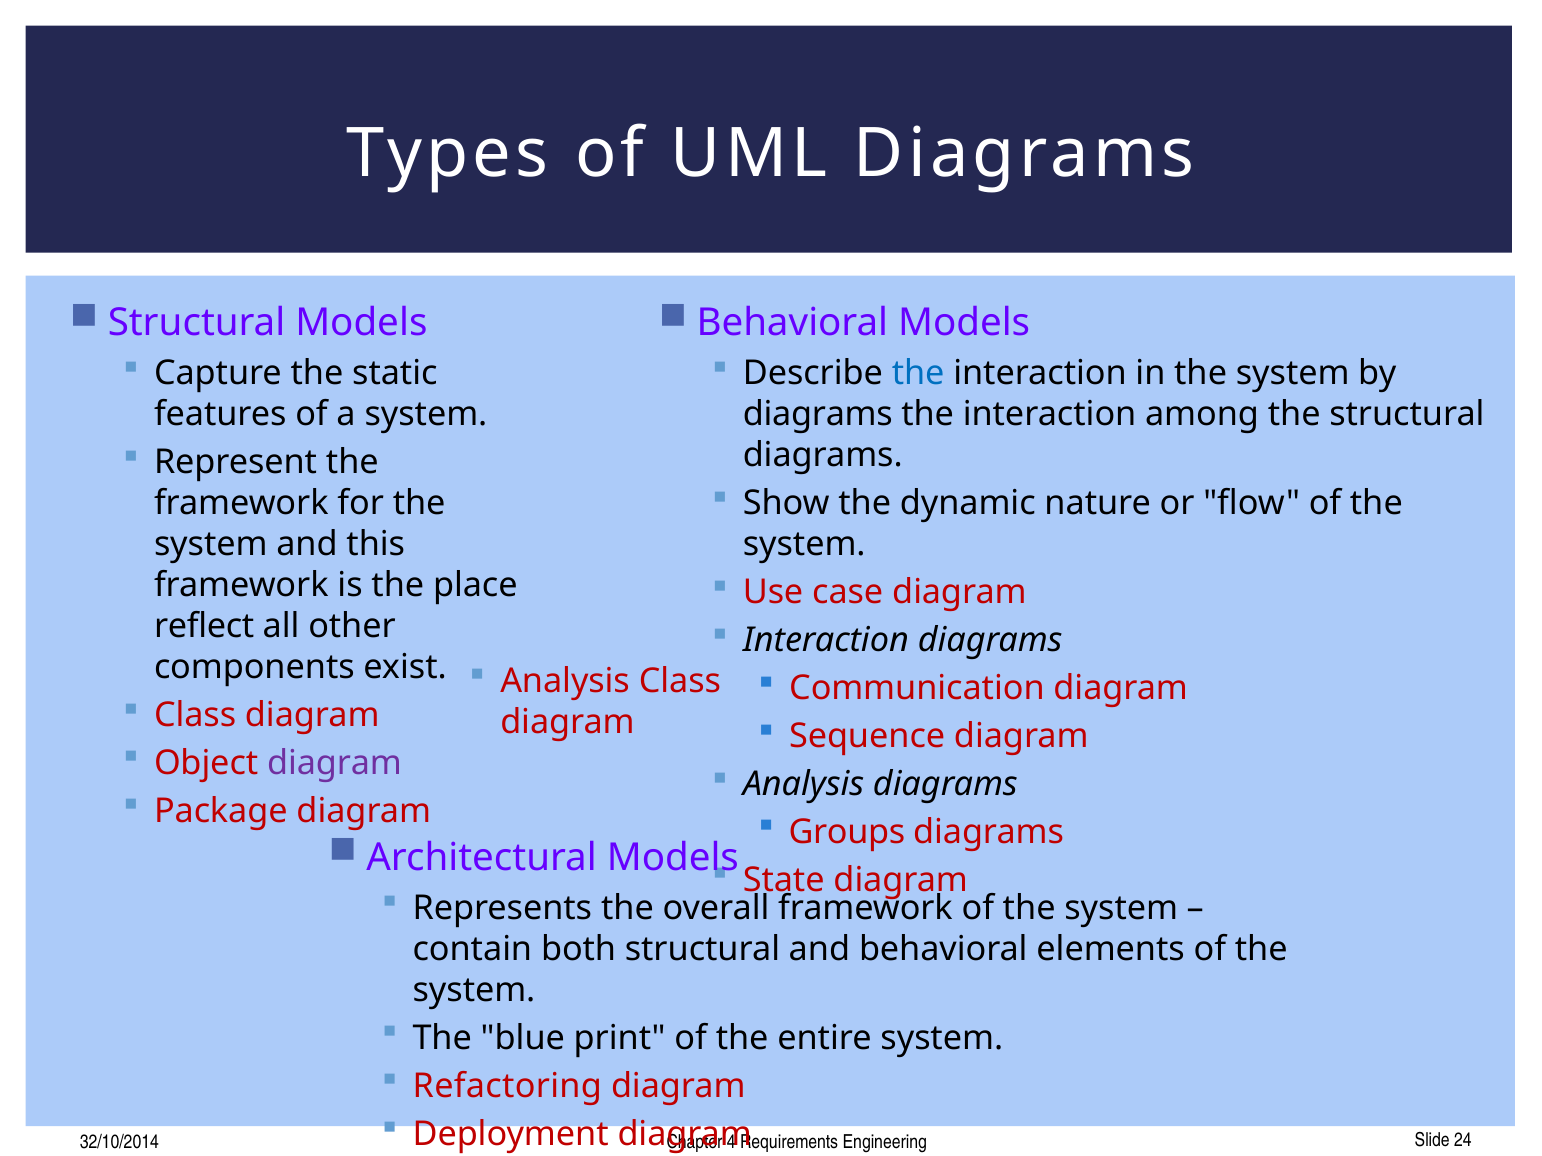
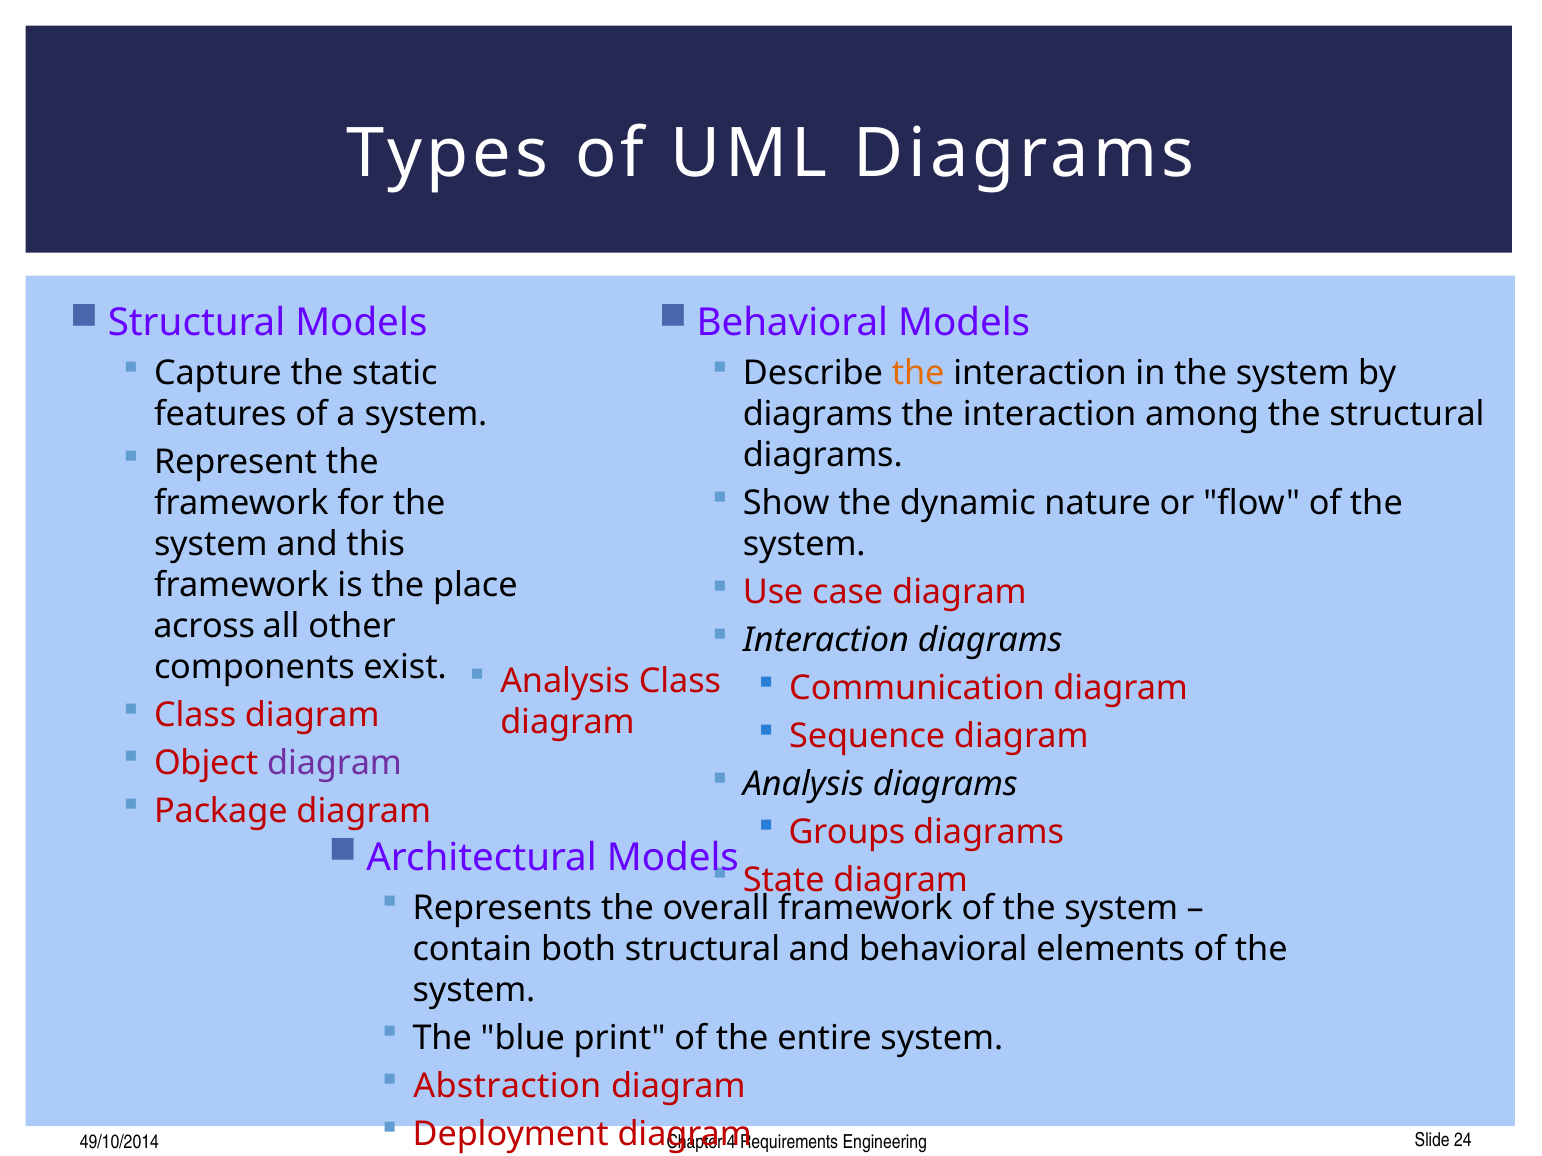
the at (918, 374) colour: blue -> orange
reflect: reflect -> across
Refactoring: Refactoring -> Abstraction
32/10/2014: 32/10/2014 -> 49/10/2014
